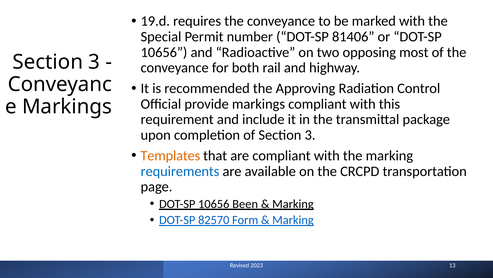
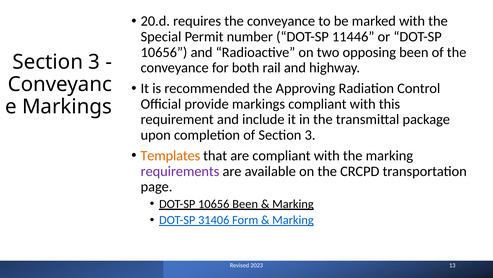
19.d: 19.d -> 20.d
81406: 81406 -> 11446
opposing most: most -> been
requirements colour: blue -> purple
82570: 82570 -> 31406
